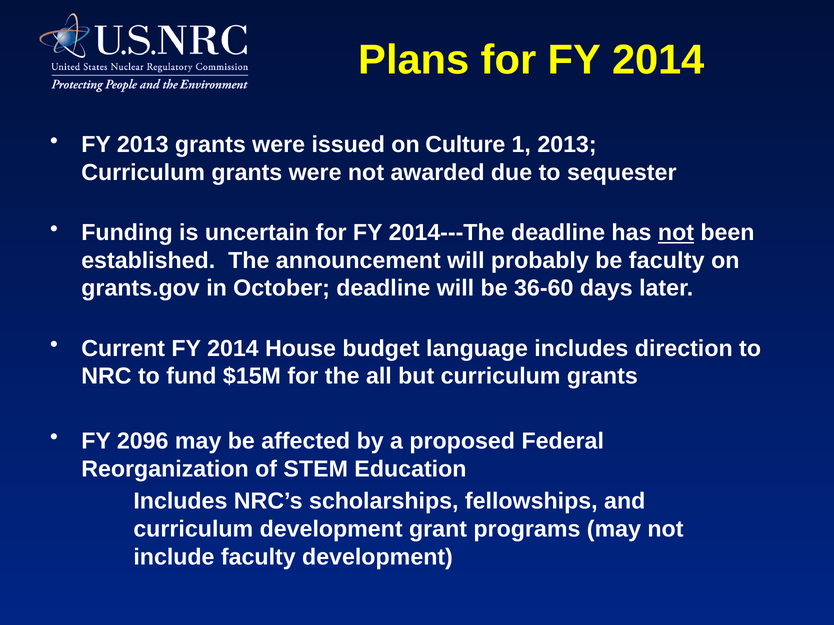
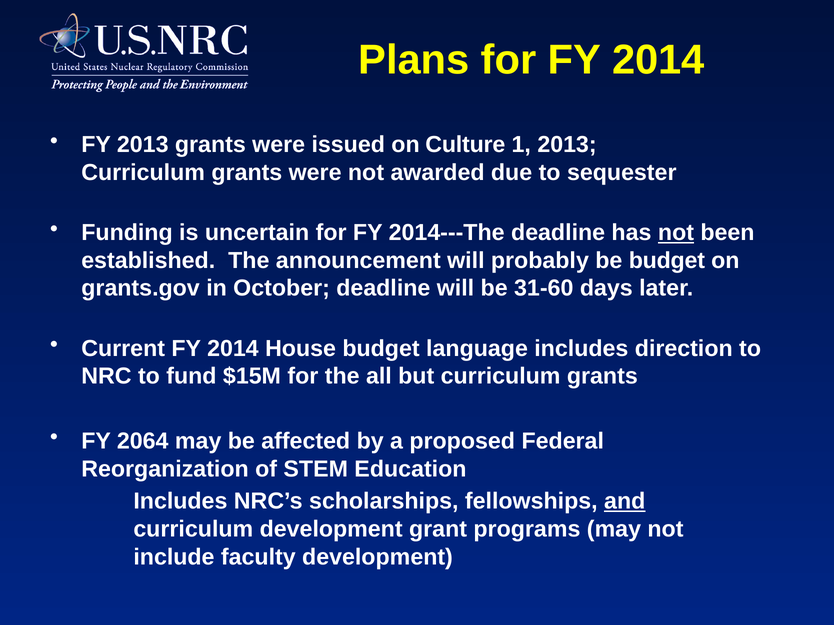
be faculty: faculty -> budget
36-60: 36-60 -> 31-60
2096: 2096 -> 2064
and underline: none -> present
